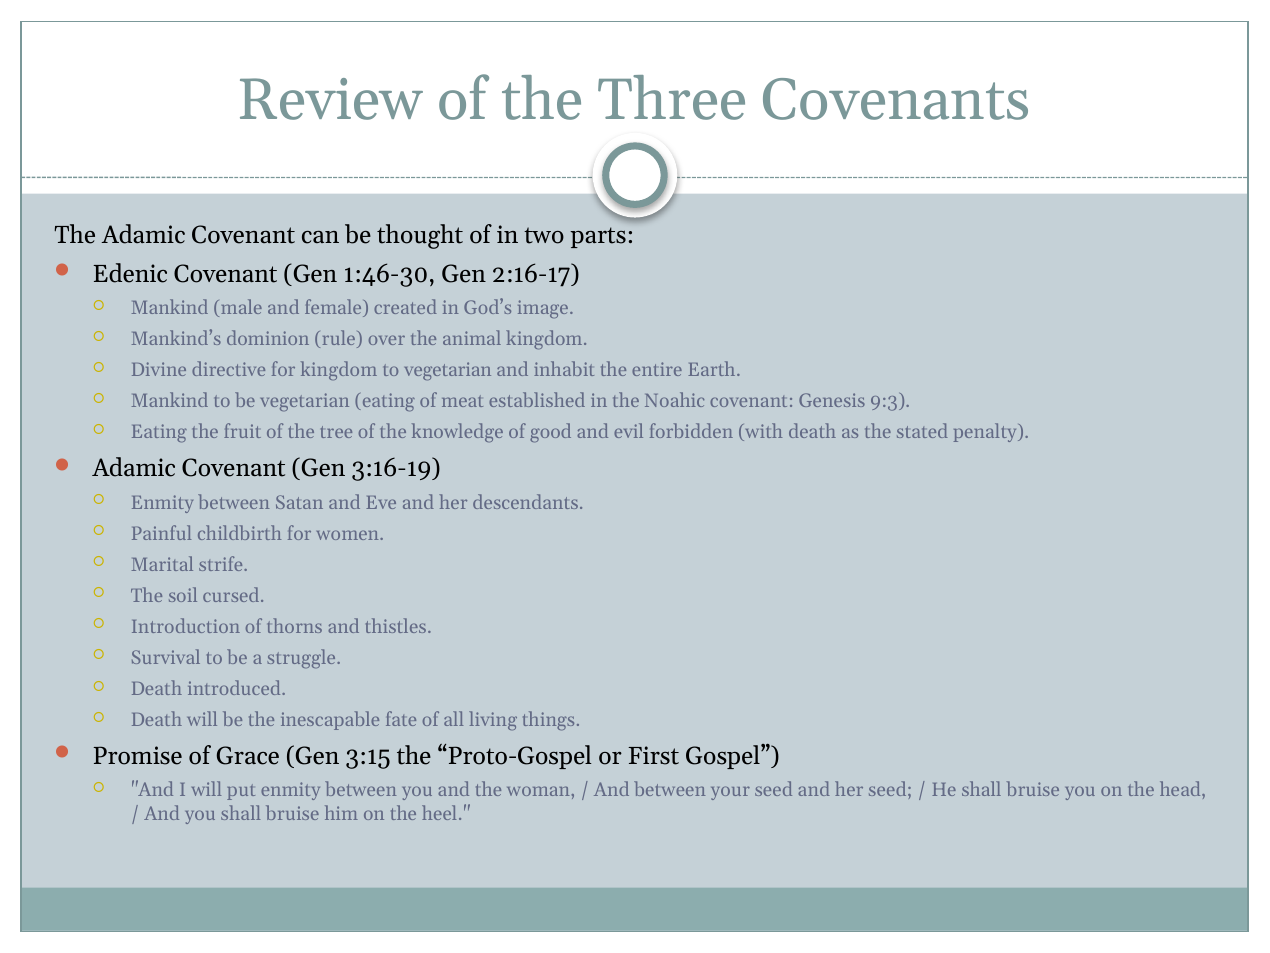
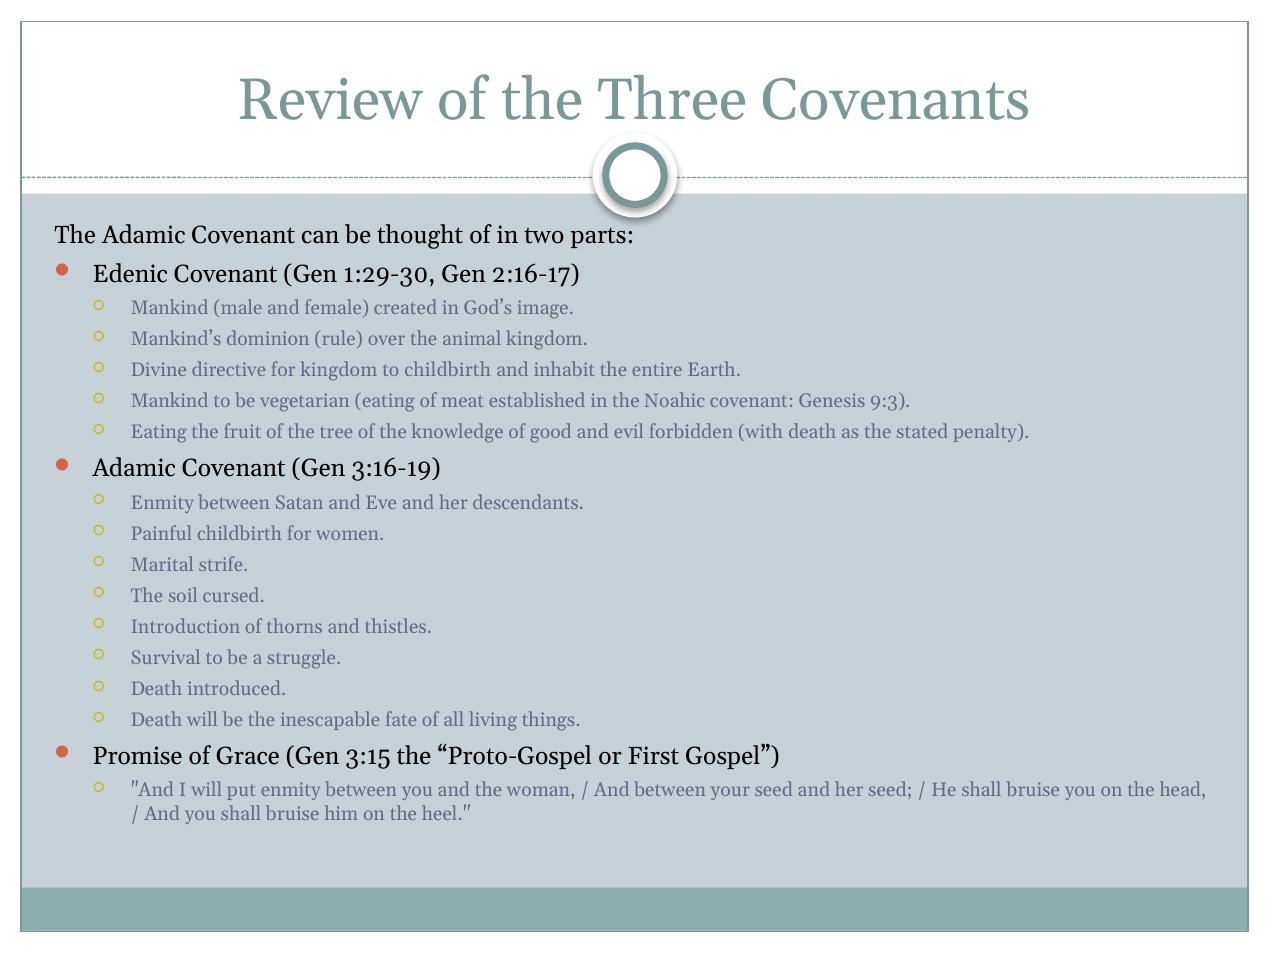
1:46-30: 1:46-30 -> 1:29-30
to vegetarian: vegetarian -> childbirth
